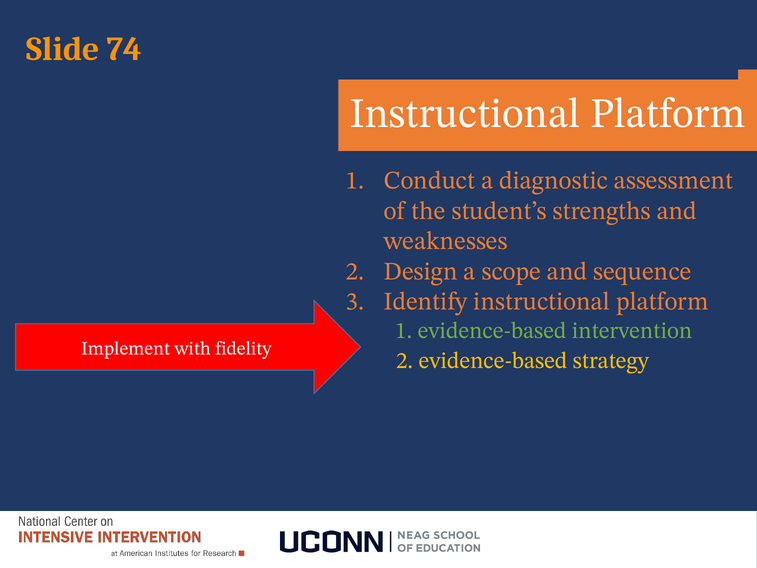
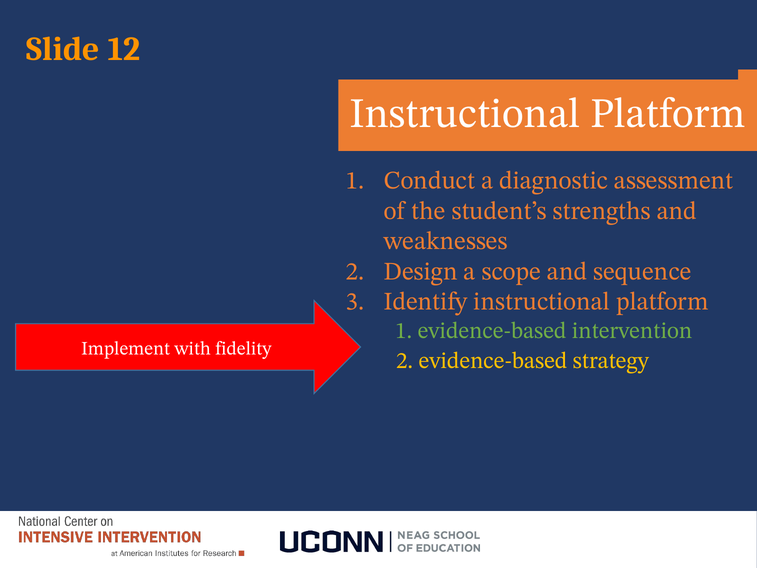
74: 74 -> 12
